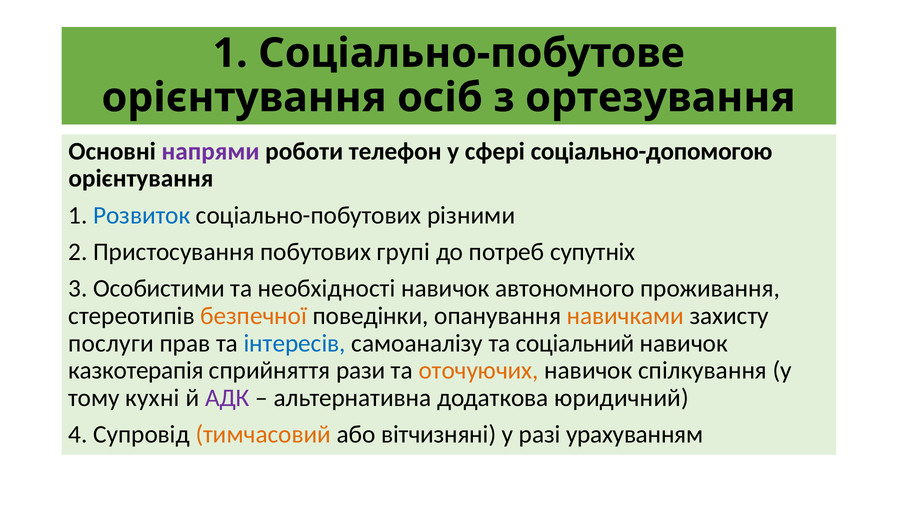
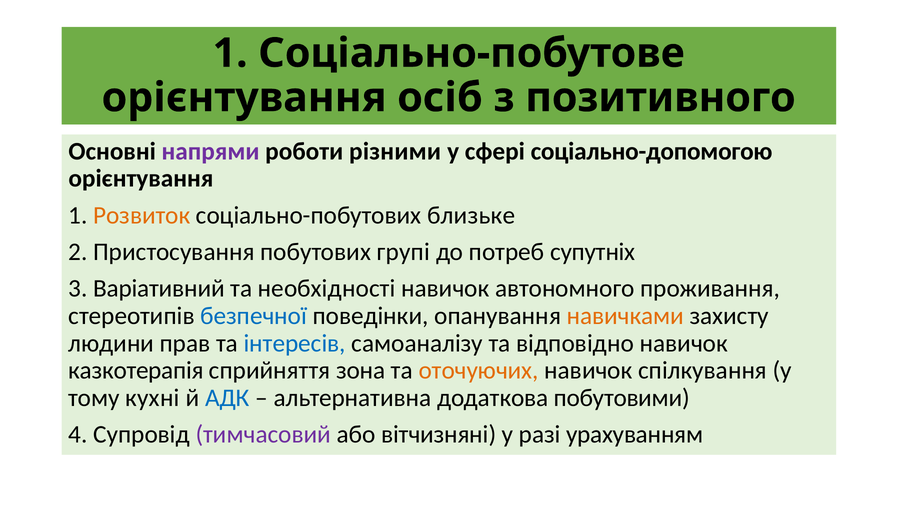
ортезування: ортезування -> позитивного
телефон: телефон -> різними
Розвиток colour: blue -> orange
різними: різними -> близьке
Особистими: Особистими -> Варіативний
безпечної colour: orange -> blue
послуги: послуги -> людини
соціальний: соціальний -> відповідно
рази: рази -> зона
АДК colour: purple -> blue
юридичний: юридичний -> побутовими
тимчасовий colour: orange -> purple
